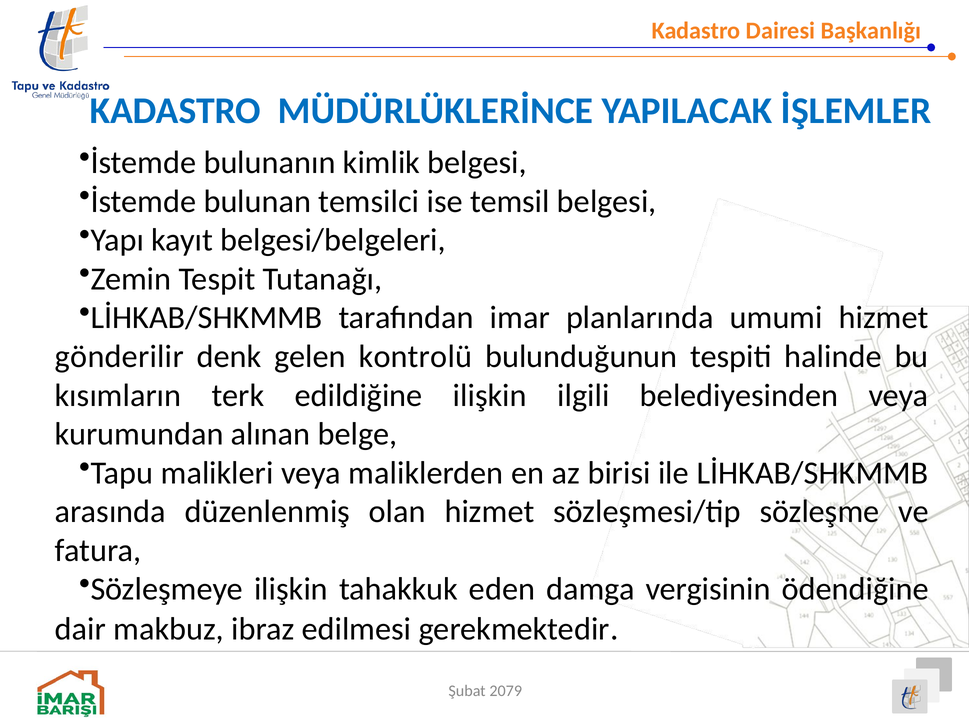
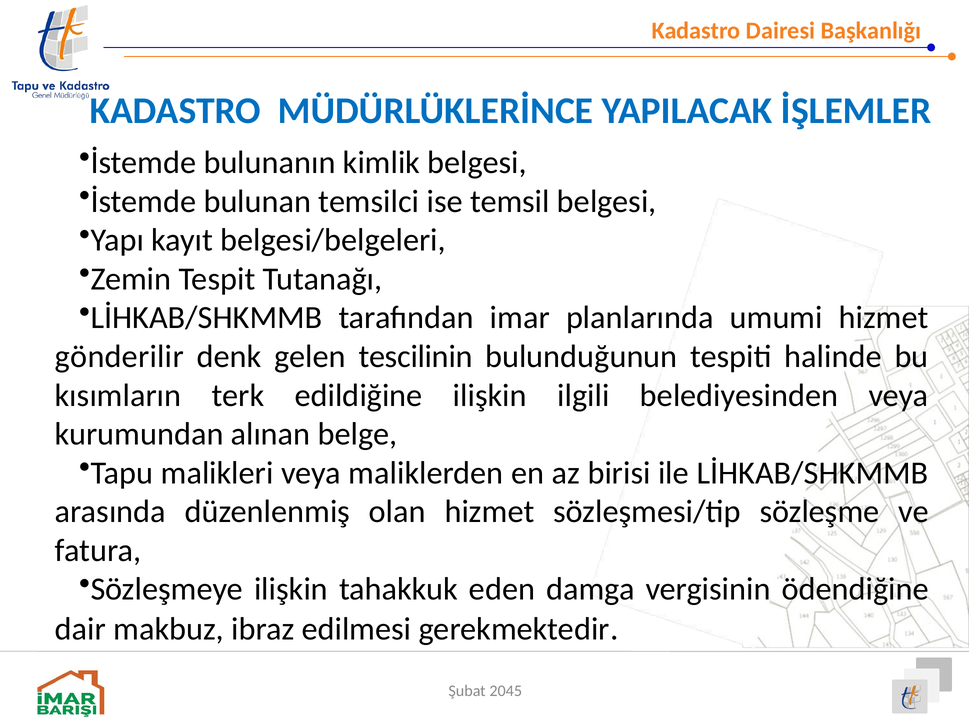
kontrolü: kontrolü -> tescilinin
2079: 2079 -> 2045
